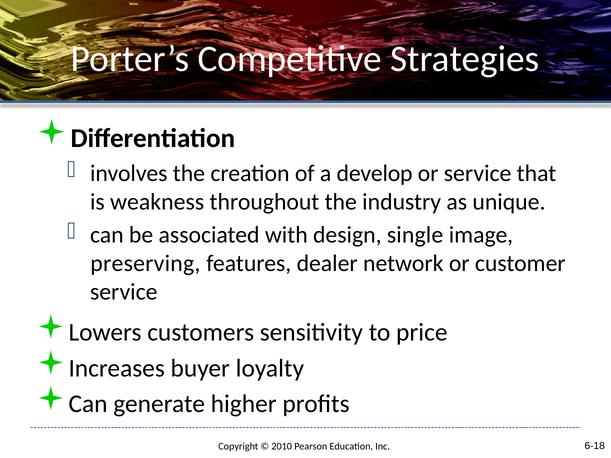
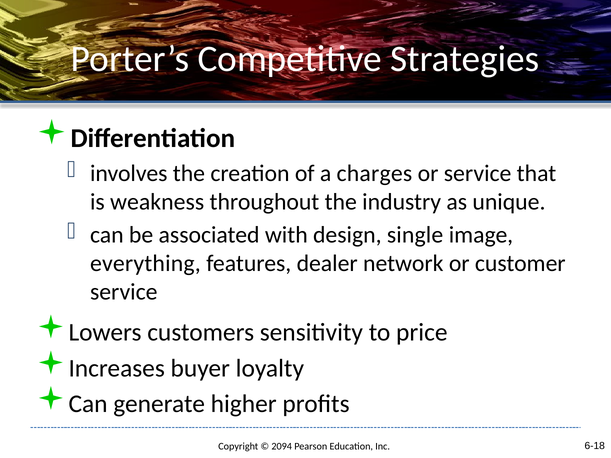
develop: develop -> charges
preserving: preserving -> everything
2010: 2010 -> 2094
